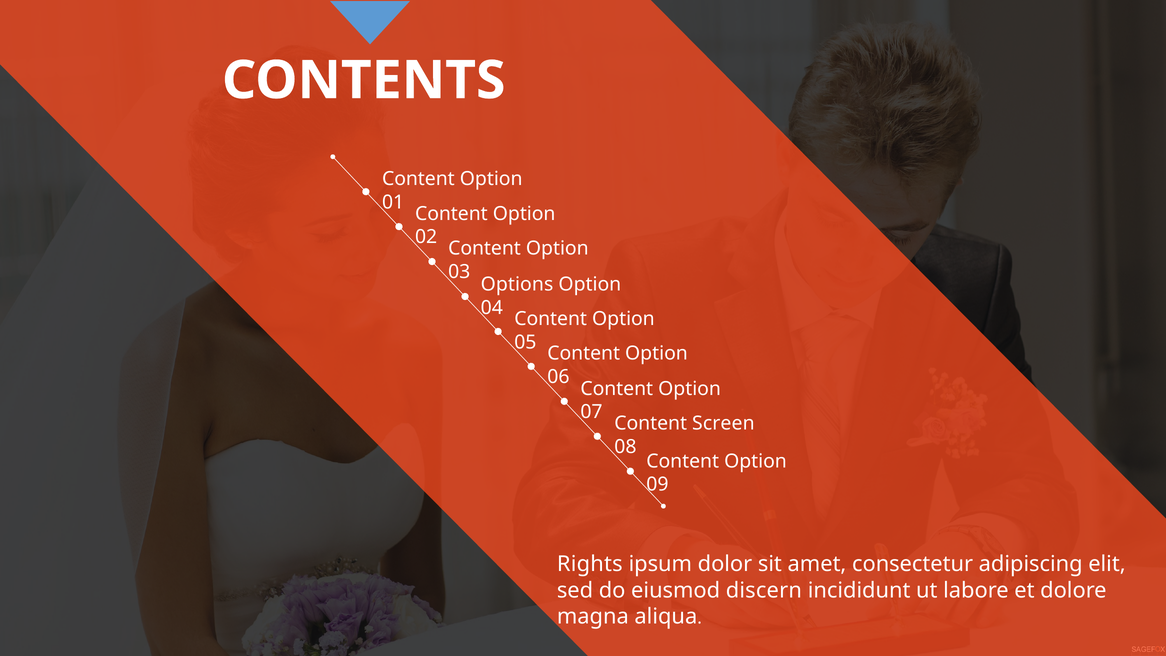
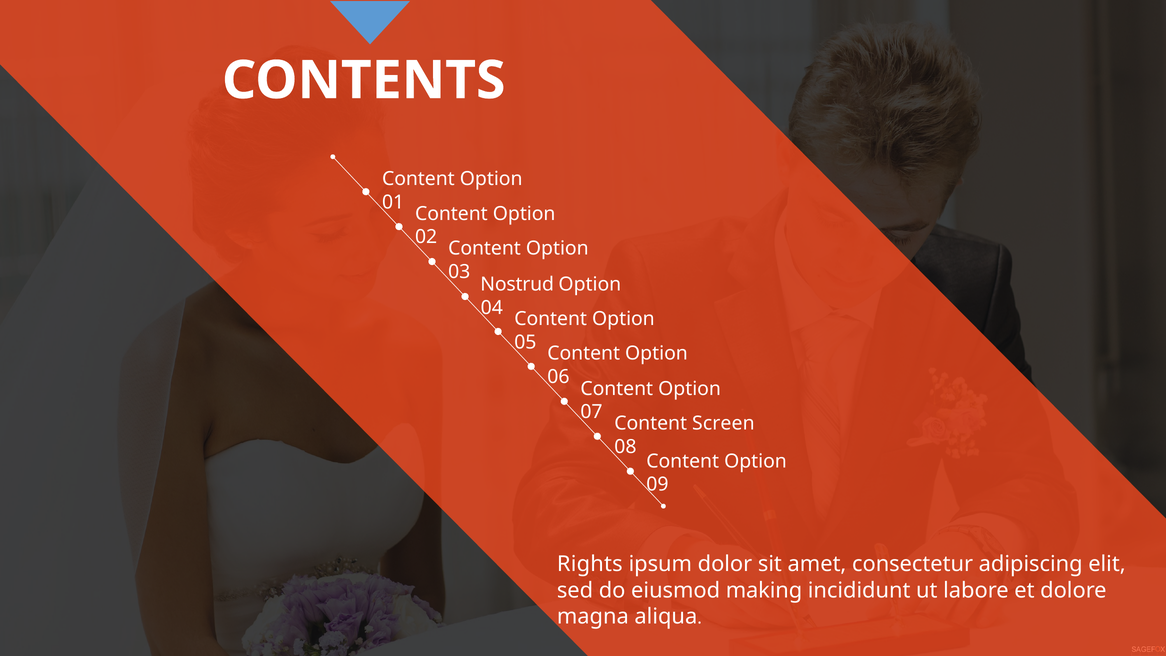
Options: Options -> Nostrud
discern: discern -> making
